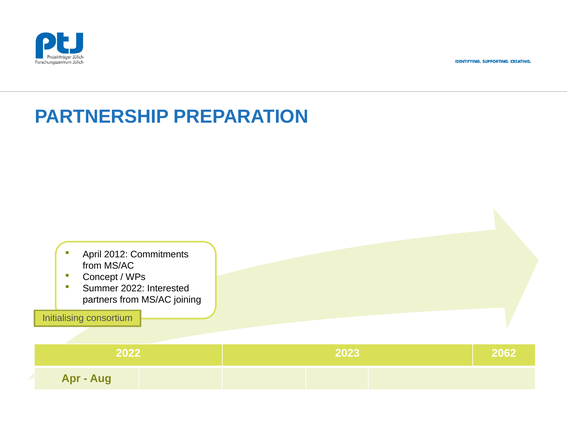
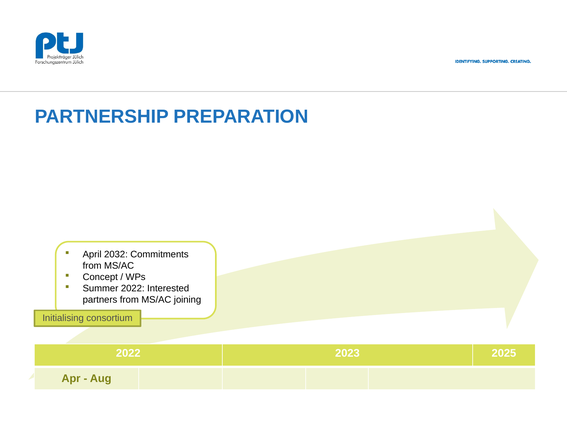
2012: 2012 -> 2032
2062: 2062 -> 2025
